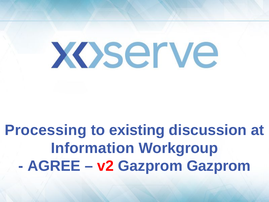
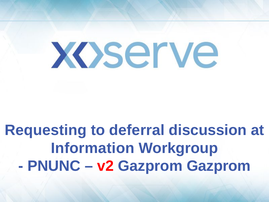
Processing: Processing -> Requesting
existing: existing -> deferral
AGREE: AGREE -> PNUNC
